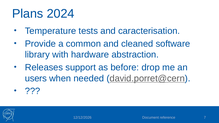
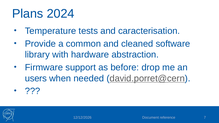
Releases: Releases -> Firmware
